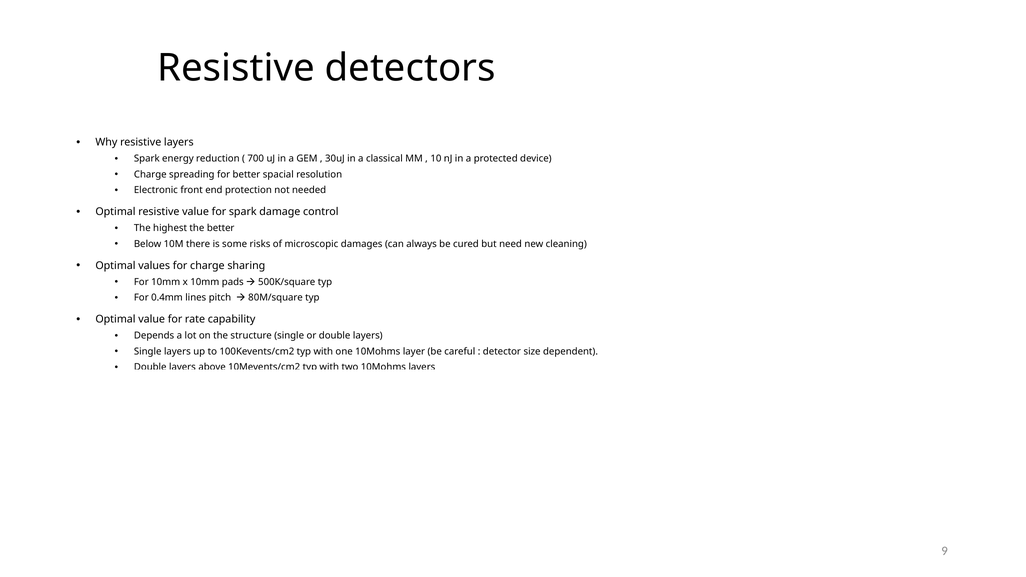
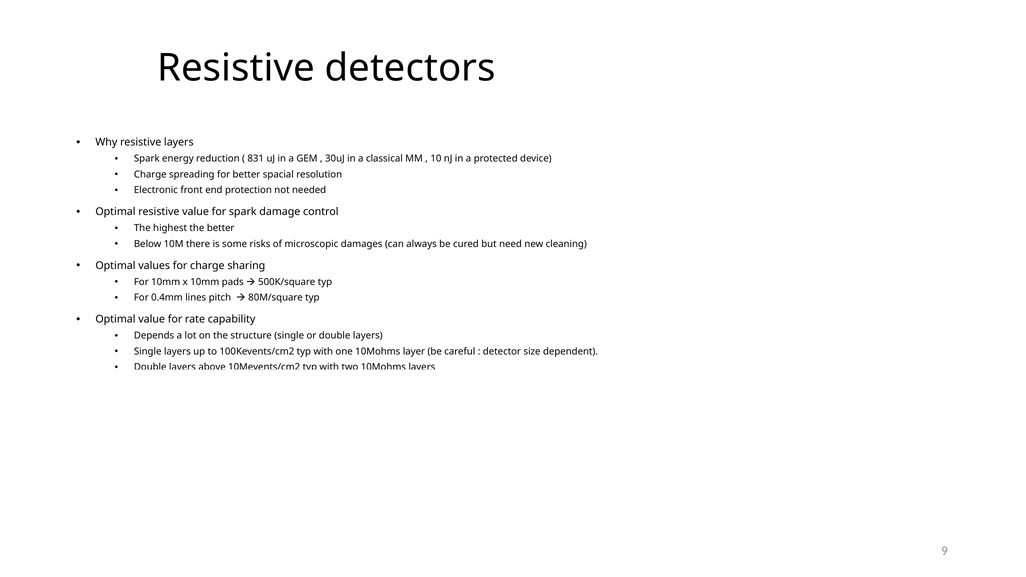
700: 700 -> 831
